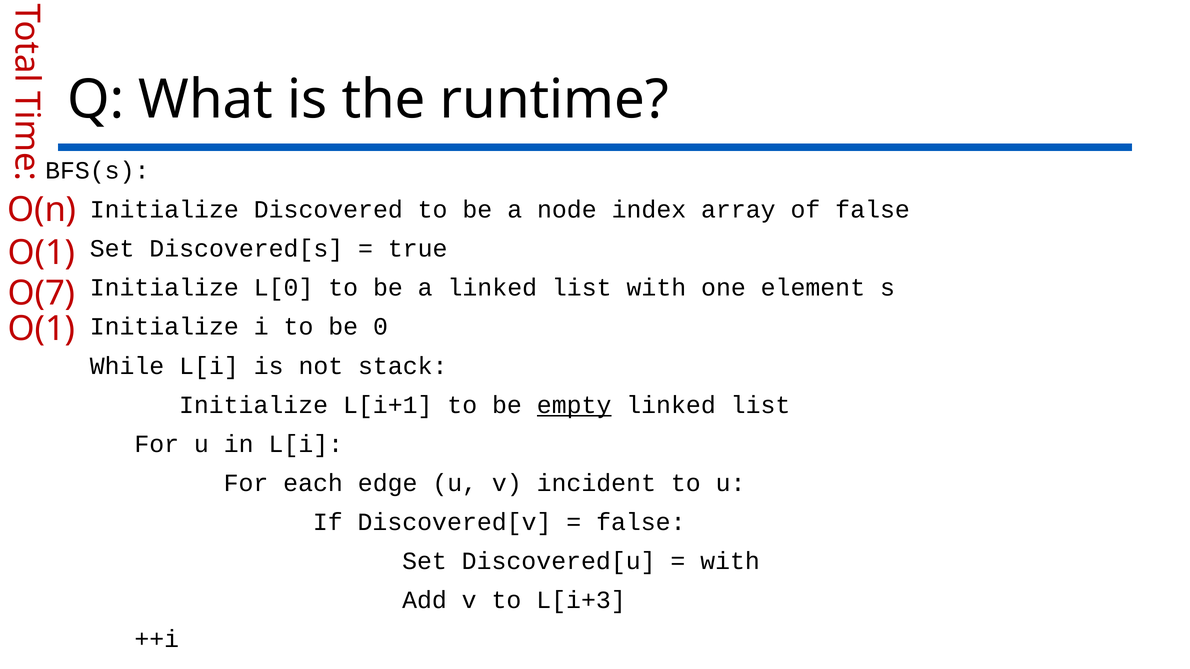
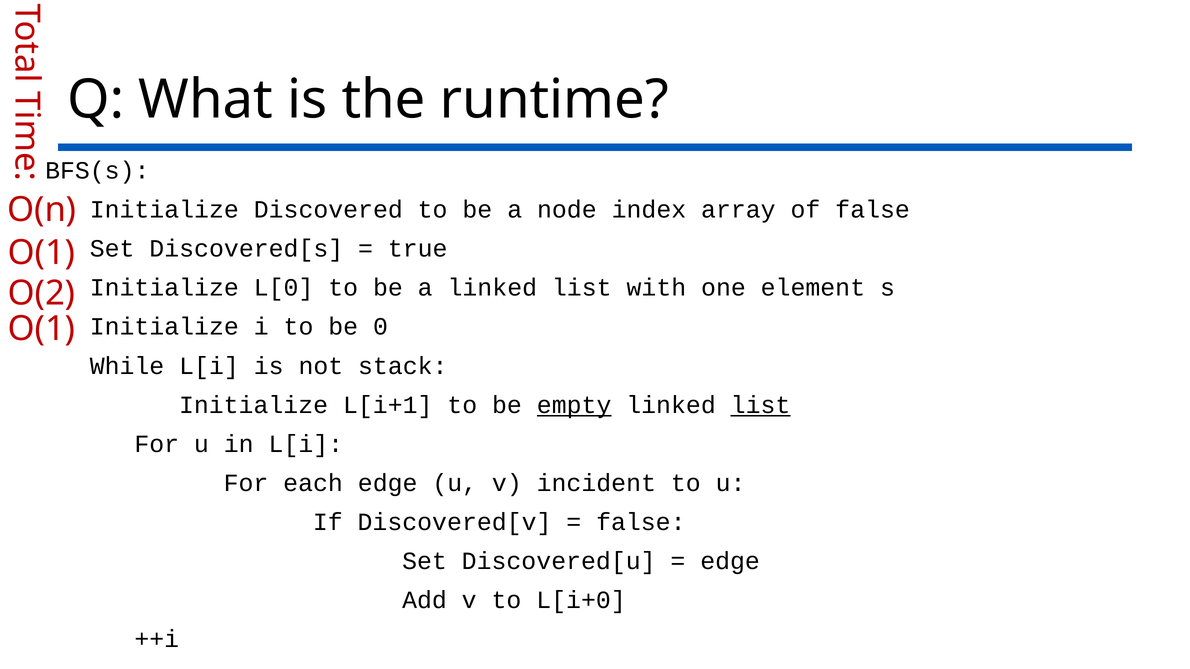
O(7: O(7 -> O(2
list at (761, 405) underline: none -> present
with at (730, 561): with -> edge
L[i+3: L[i+3 -> L[i+0
